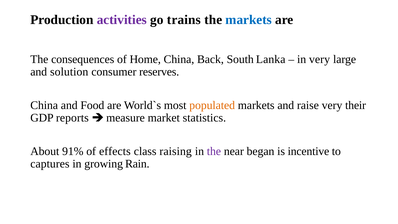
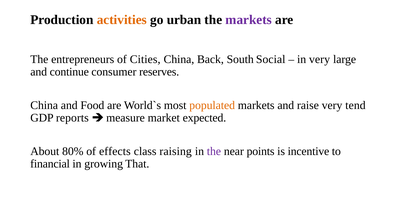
activities colour: purple -> orange
trains: trains -> urban
markets at (249, 20) colour: blue -> purple
consequences: consequences -> entrepreneurs
Home: Home -> Cities
Lanka: Lanka -> Social
solution: solution -> continue
their: their -> tend
statistics: statistics -> expected
91%: 91% -> 80%
began: began -> points
captures: captures -> financial
Rain: Rain -> That
